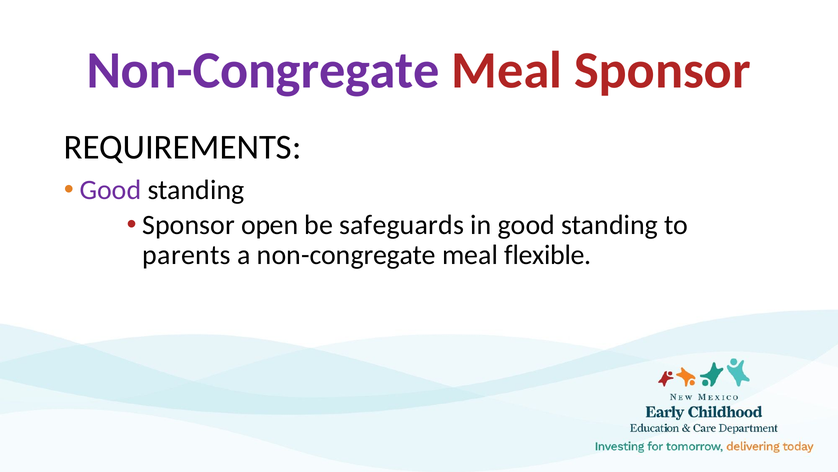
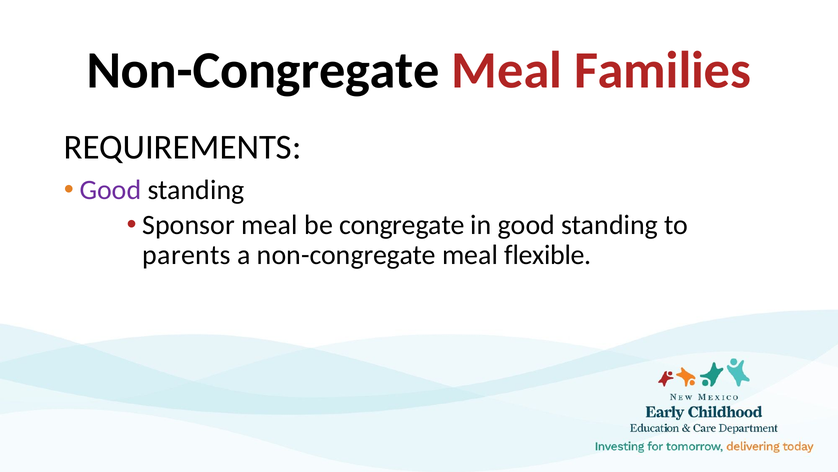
Non-Congregate at (263, 70) colour: purple -> black
Meal Sponsor: Sponsor -> Families
Sponsor open: open -> meal
safeguards: safeguards -> congregate
